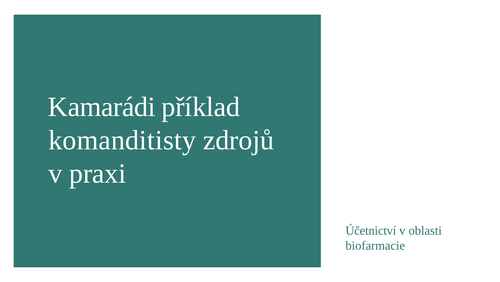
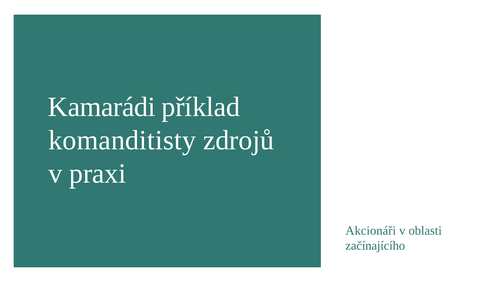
Účetnictví: Účetnictví -> Akcionáři
biofarmacie: biofarmacie -> začínajícího
